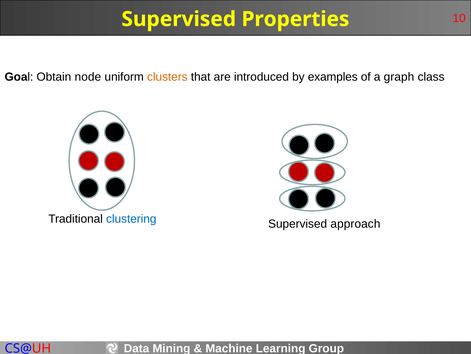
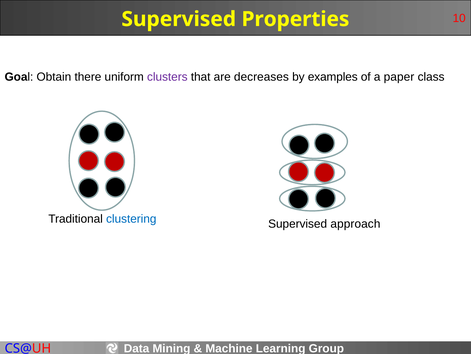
node: node -> there
clusters colour: orange -> purple
introduced: introduced -> decreases
graph: graph -> paper
